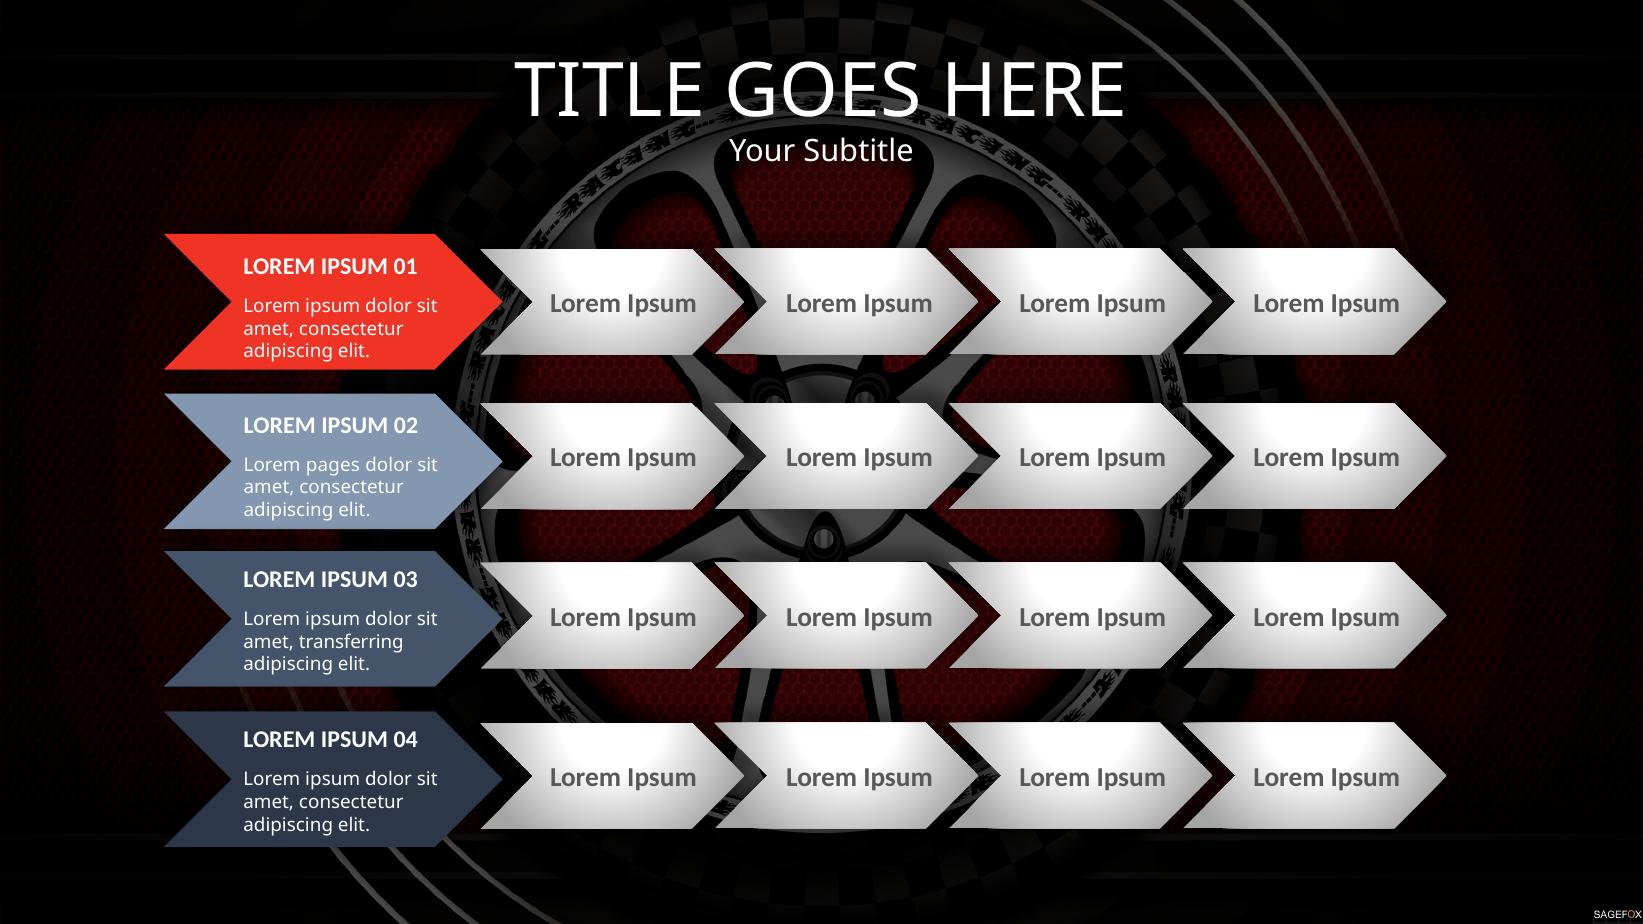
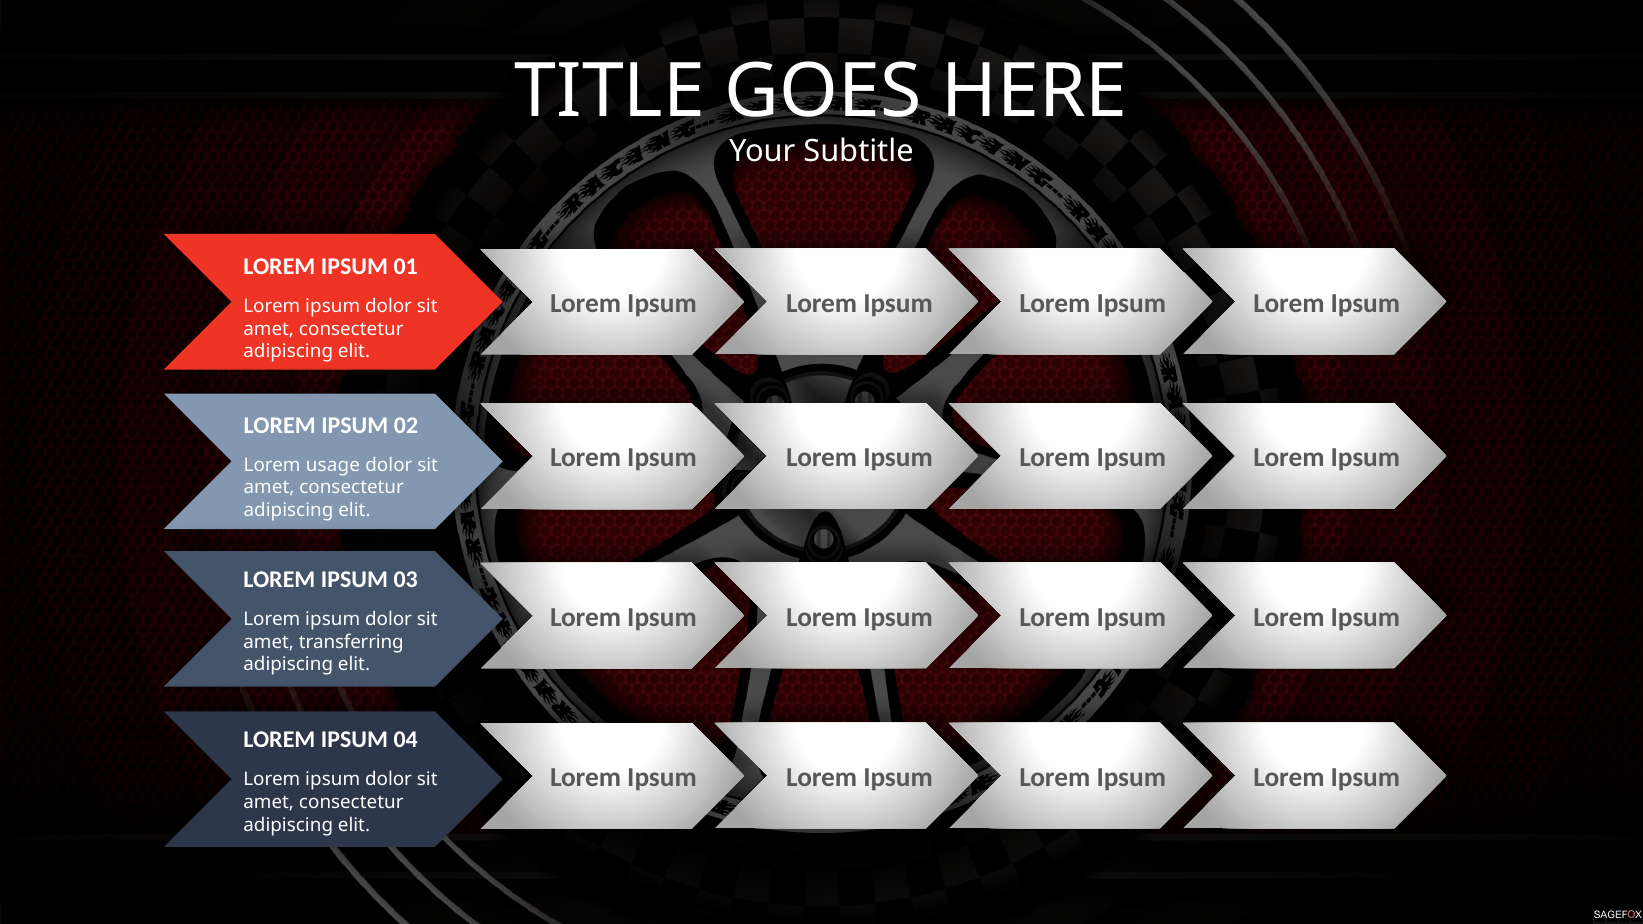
pages: pages -> usage
